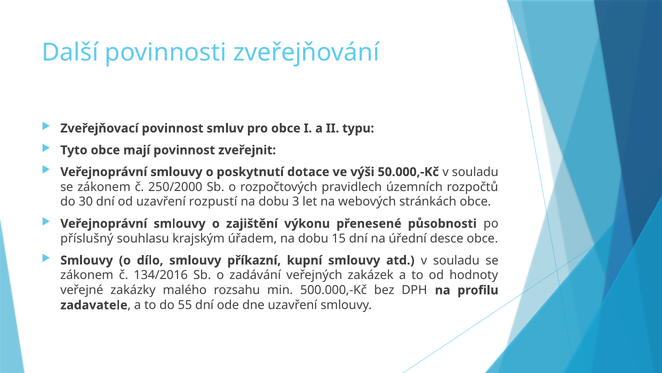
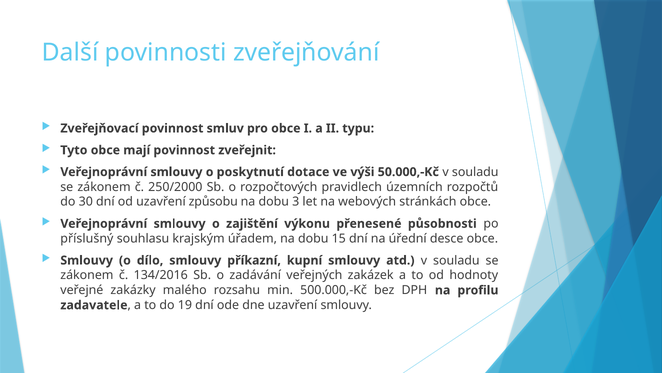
rozpustí: rozpustí -> způsobu
55: 55 -> 19
